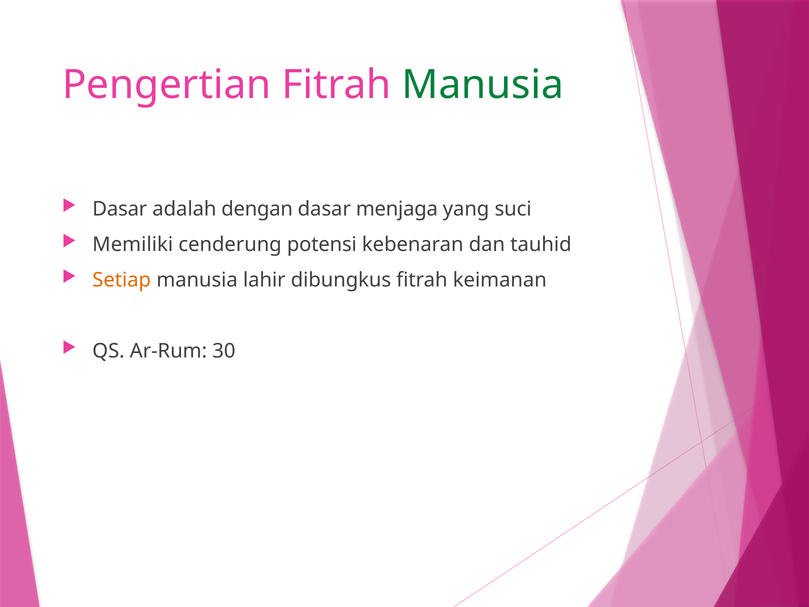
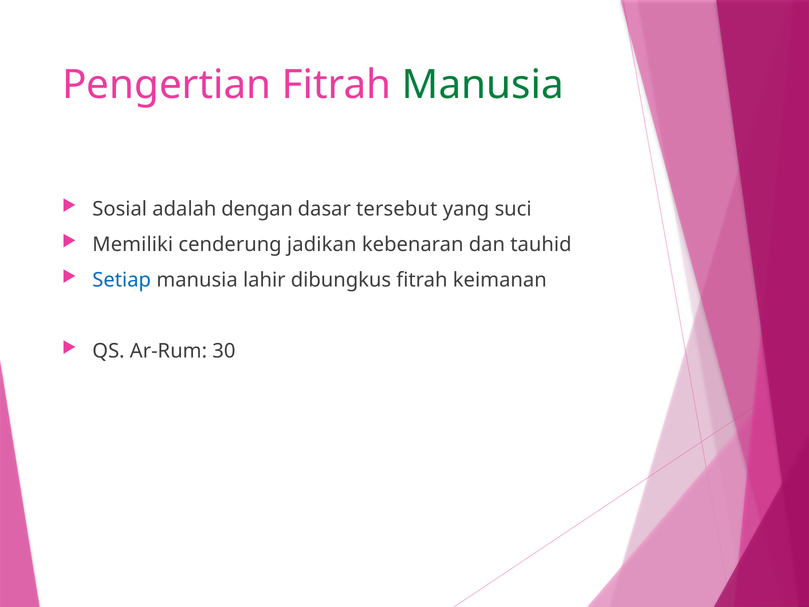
Dasar at (120, 209): Dasar -> Sosial
menjaga: menjaga -> tersebut
potensi: potensi -> jadikan
Setiap colour: orange -> blue
